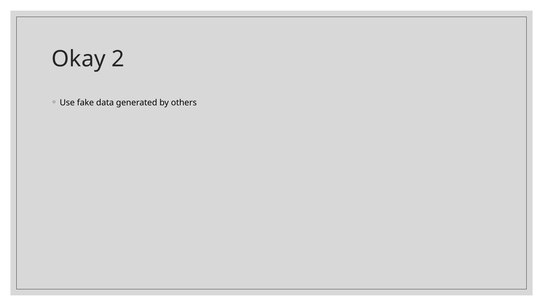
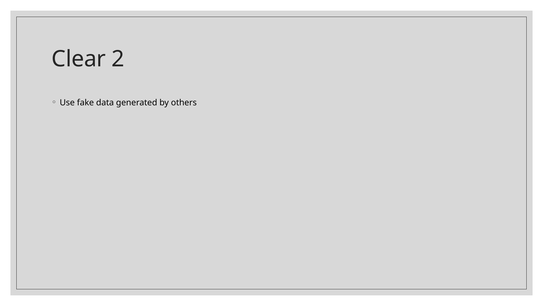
Okay: Okay -> Clear
